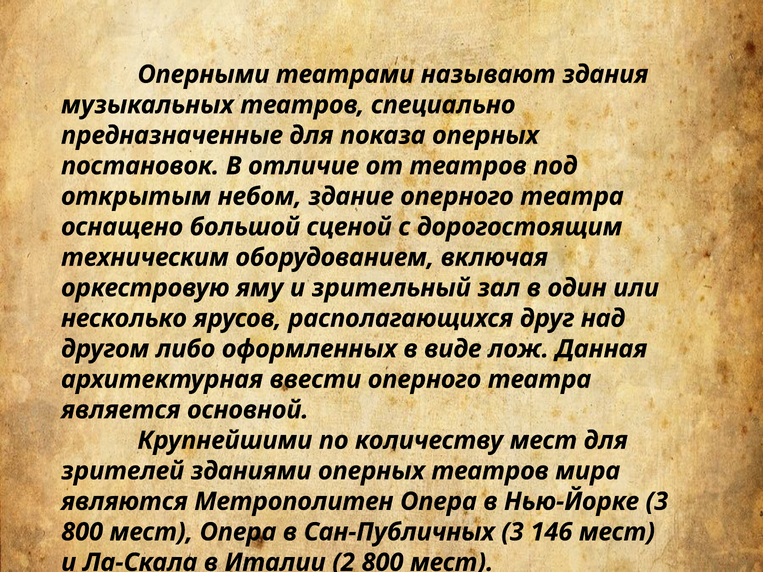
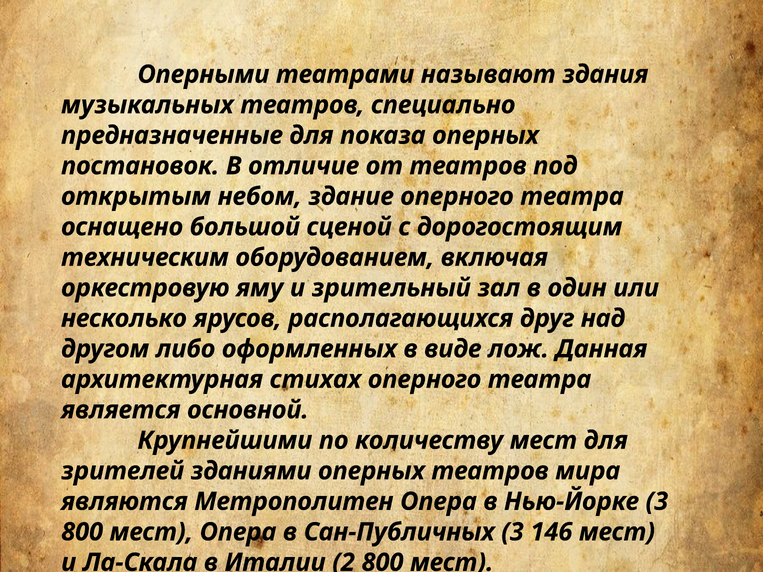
ввести: ввести -> стихах
